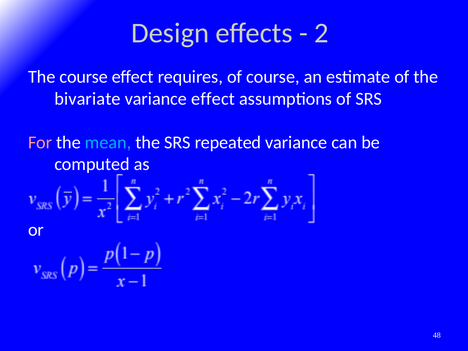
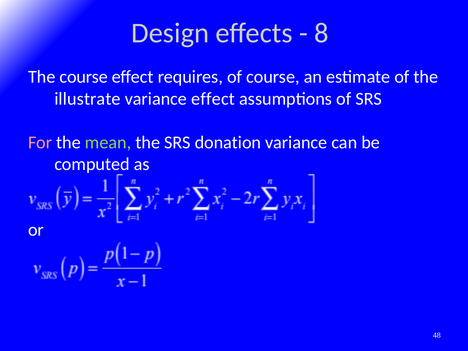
2: 2 -> 8
bivariate: bivariate -> illustrate
mean colour: light blue -> light green
repeated: repeated -> donation
